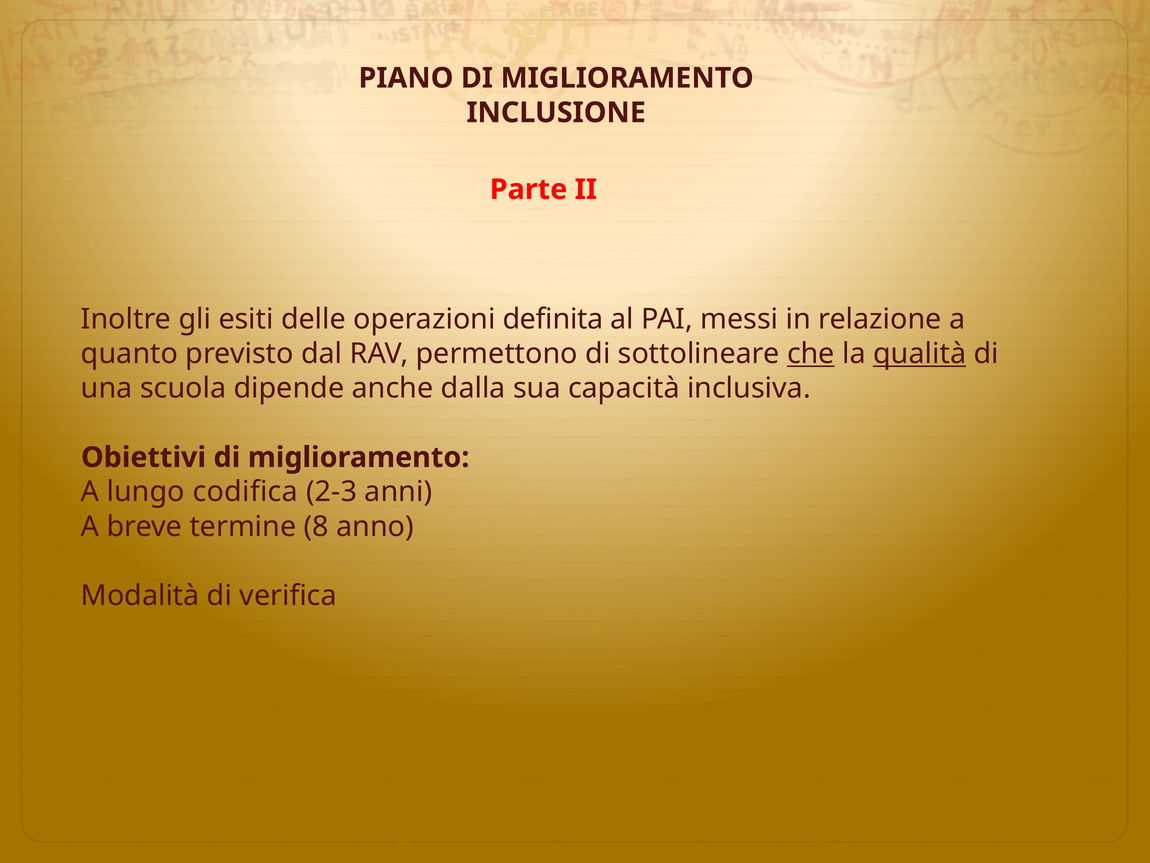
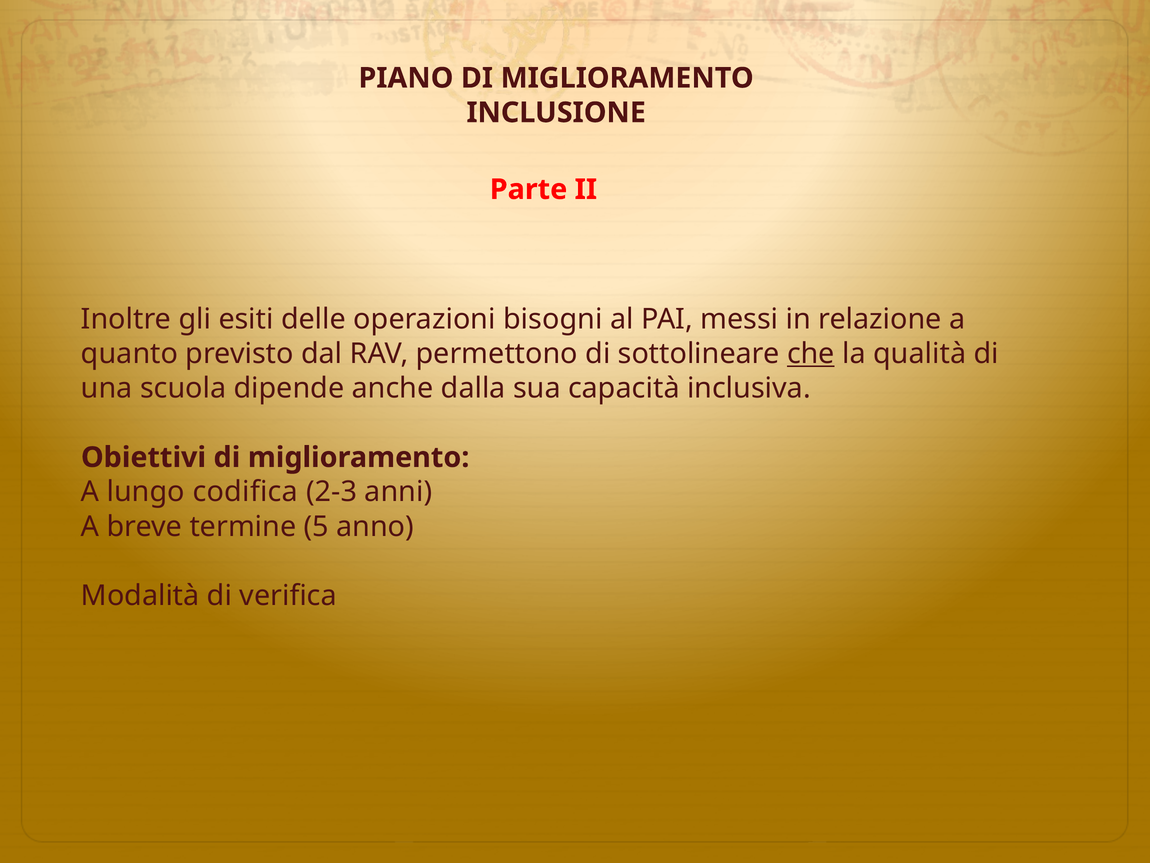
definita: definita -> bisogni
qualità underline: present -> none
8: 8 -> 5
